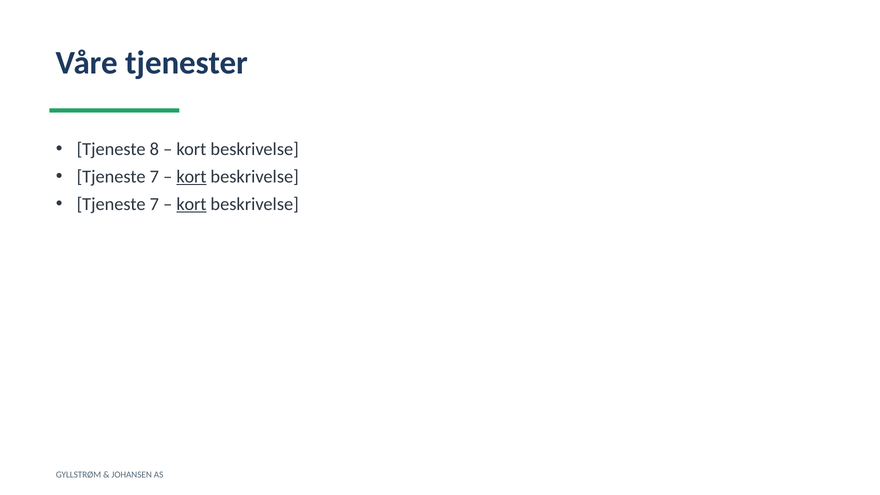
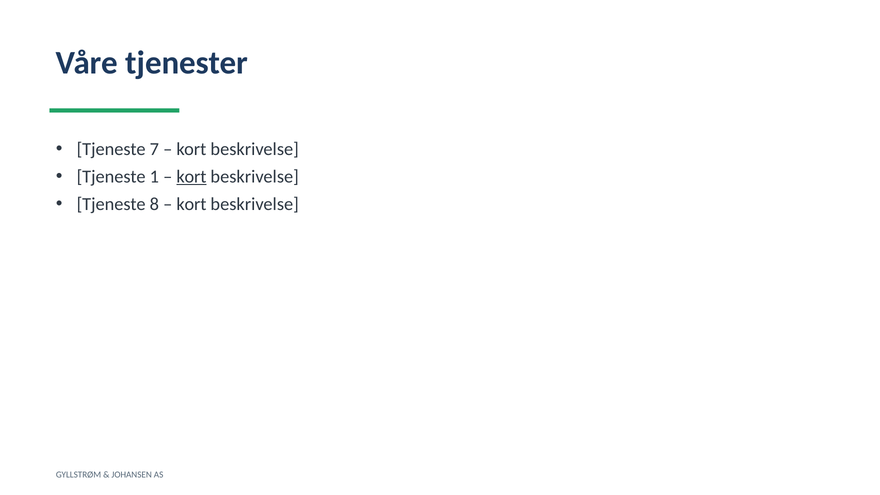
8: 8 -> 7
7 at (154, 177): 7 -> 1
7 at (154, 204): 7 -> 8
kort at (191, 204) underline: present -> none
